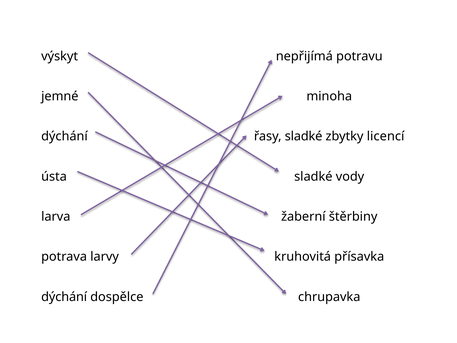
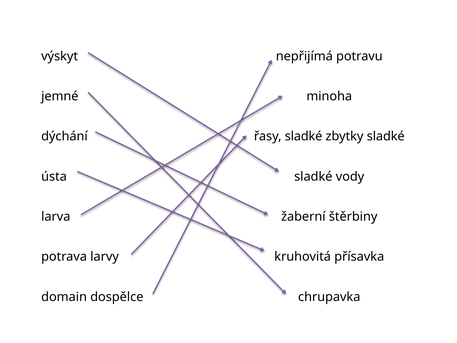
zbytky licencí: licencí -> sladké
dýchání at (64, 297): dýchání -> domain
